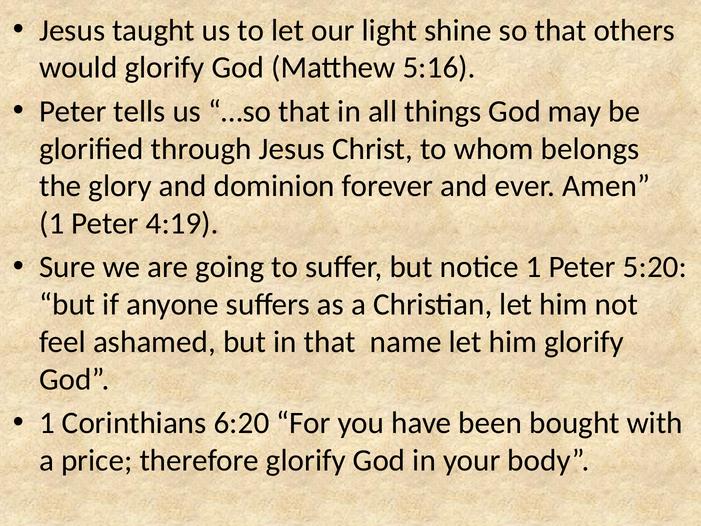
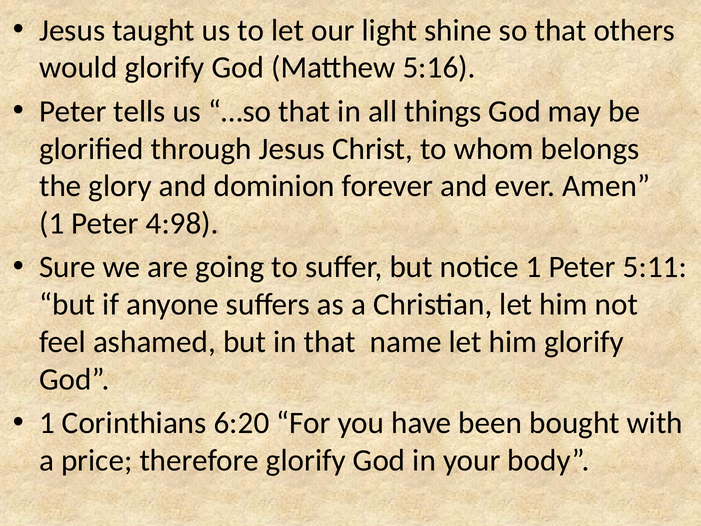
4:19: 4:19 -> 4:98
5:20: 5:20 -> 5:11
